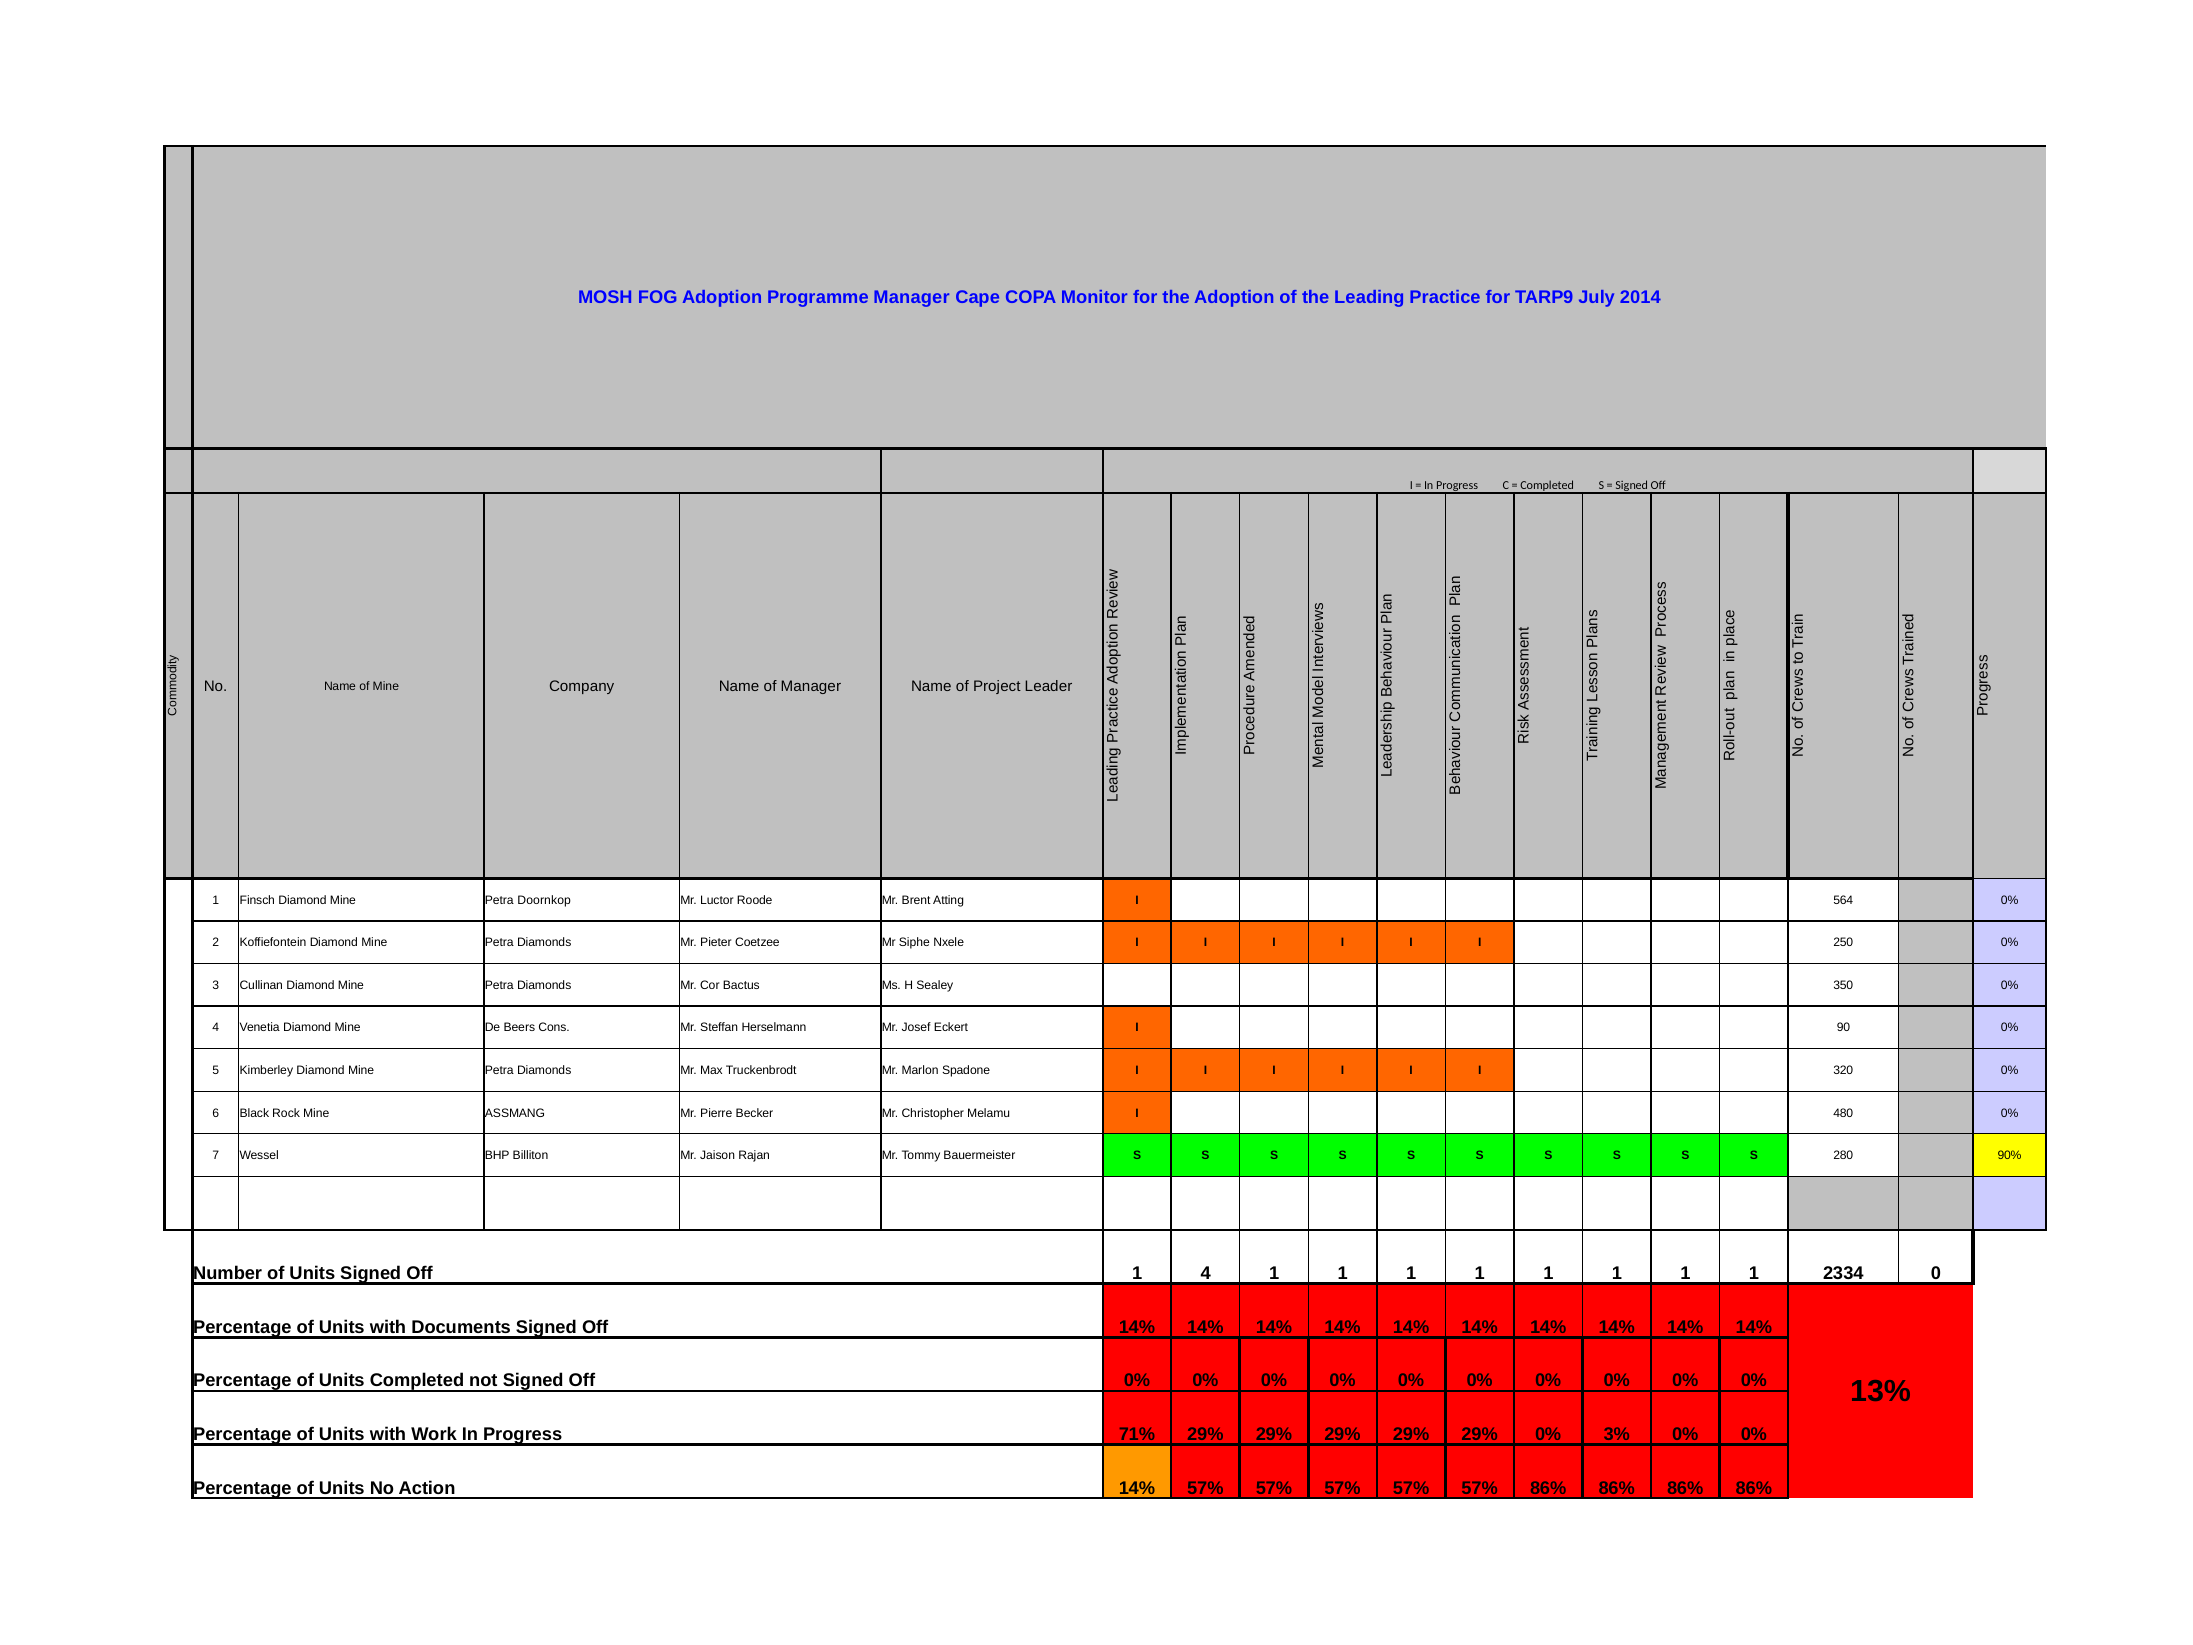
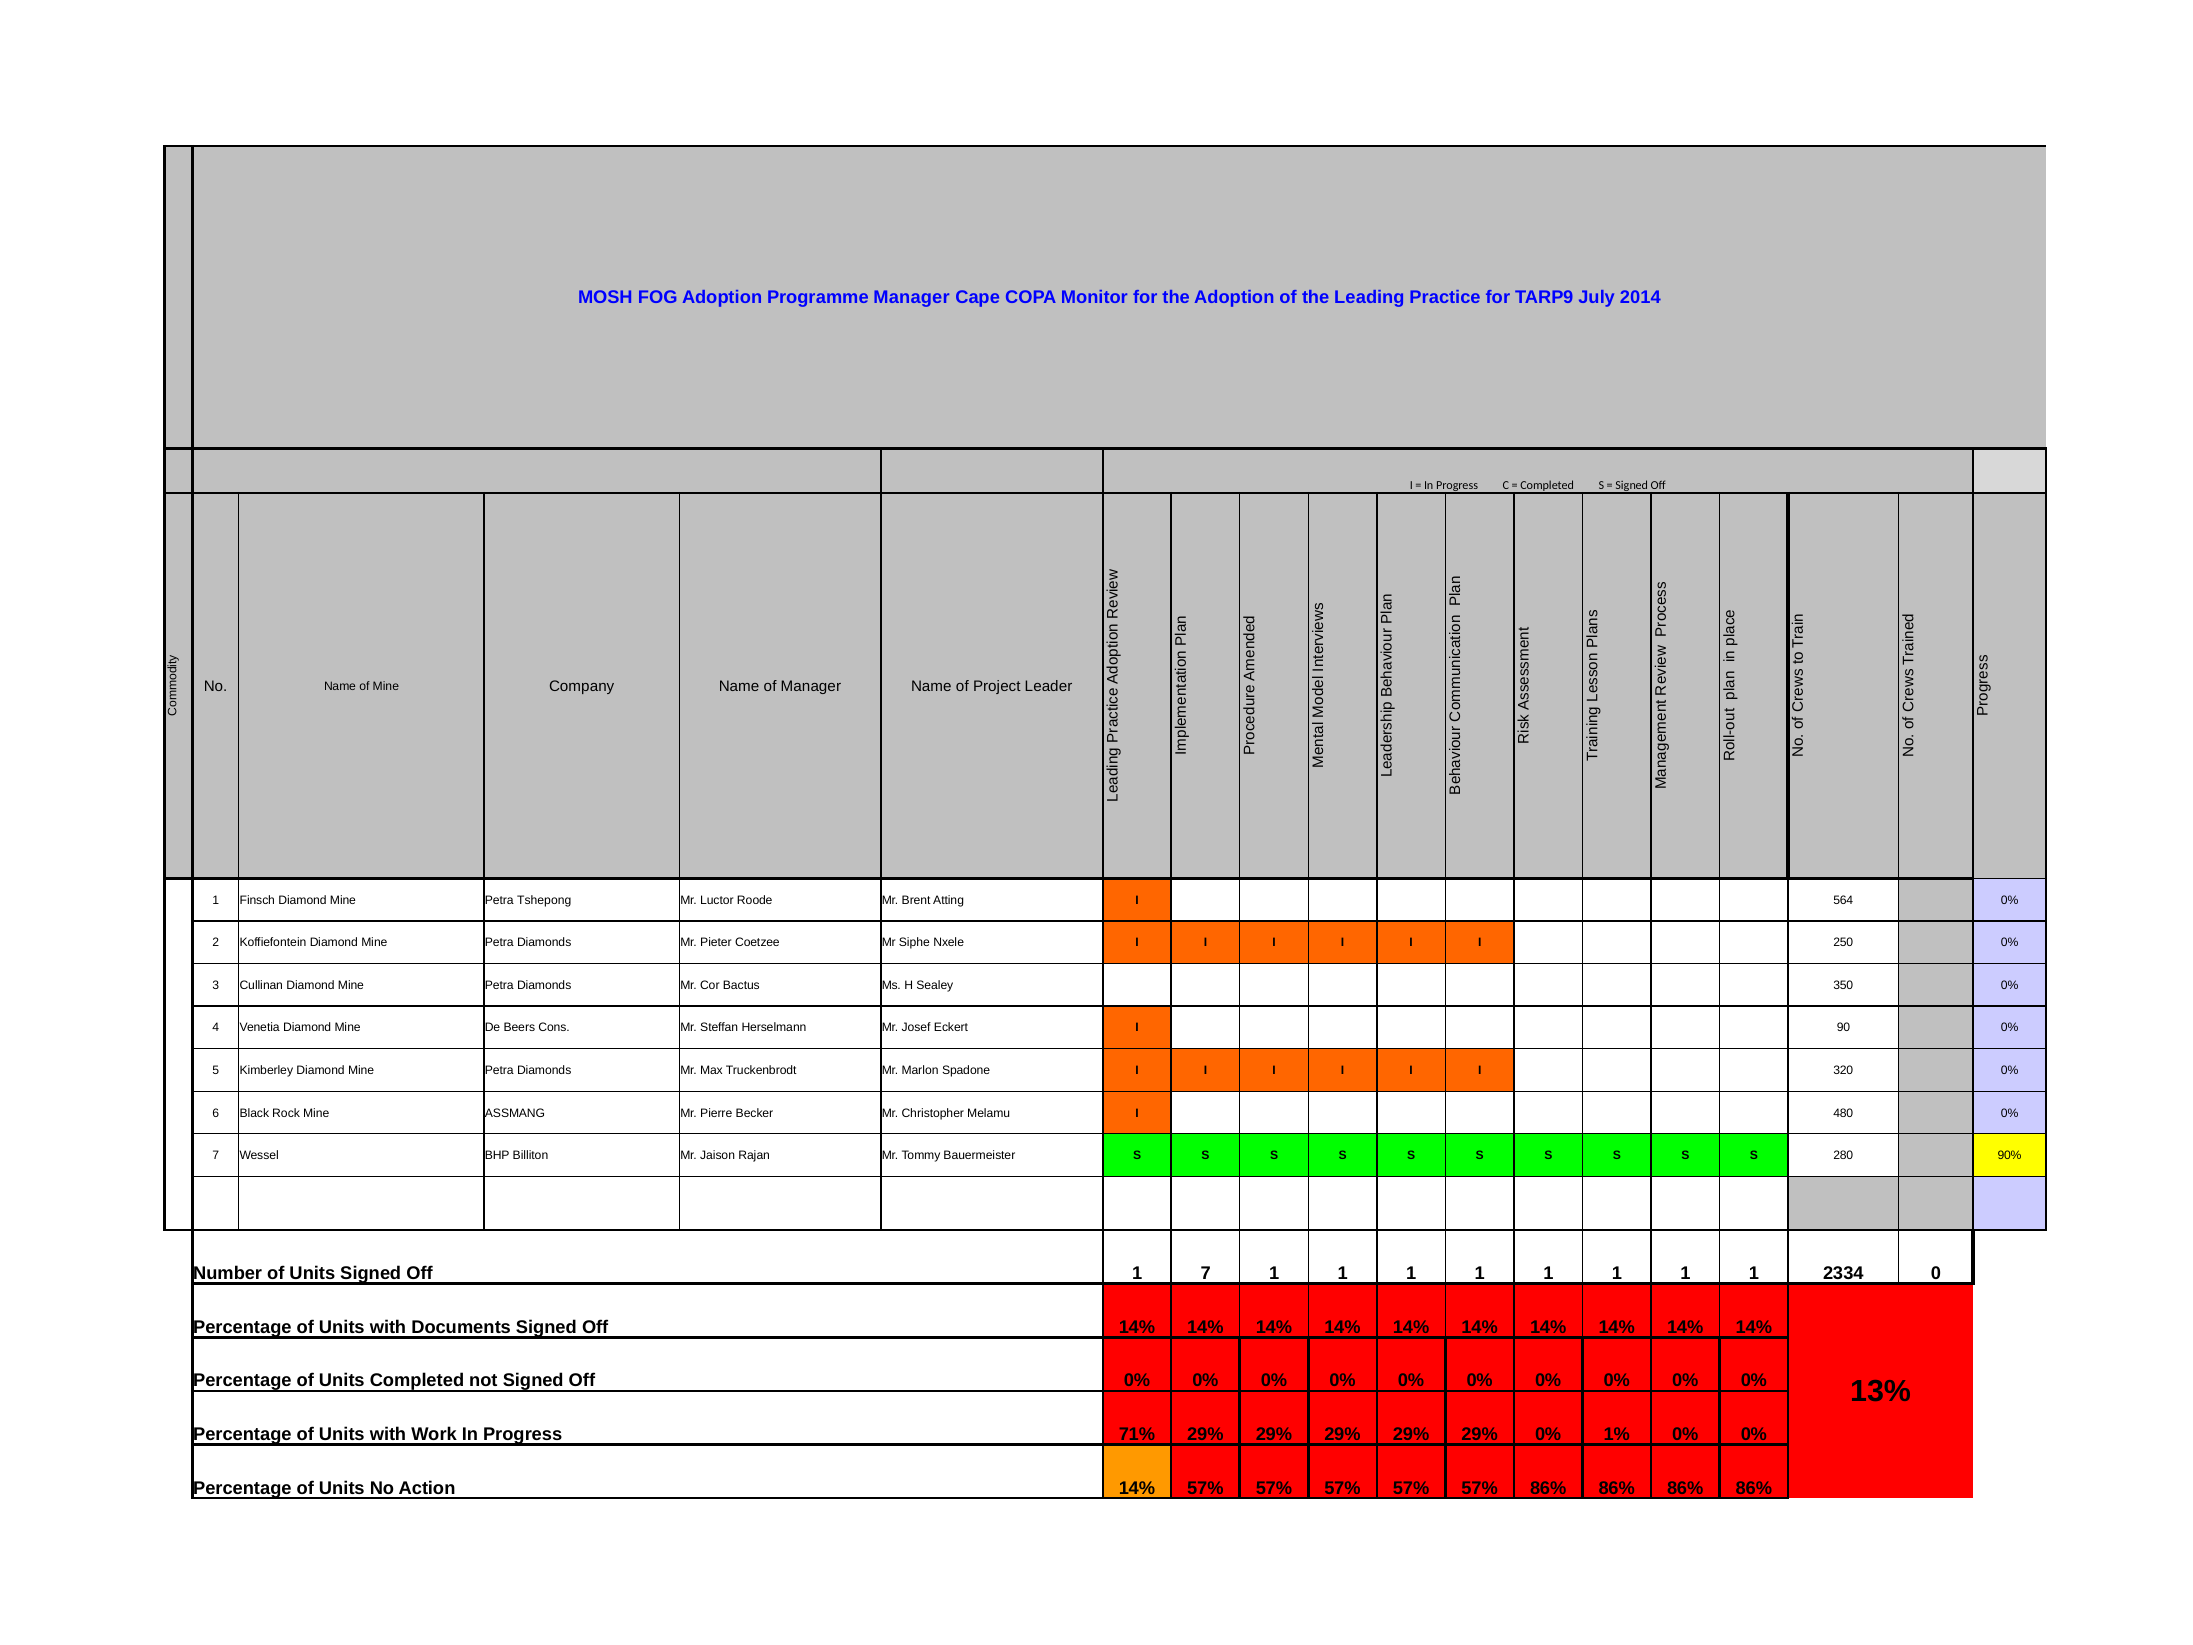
Doornkop: Doornkop -> Tshepong
1 4: 4 -> 7
3%: 3% -> 1%
